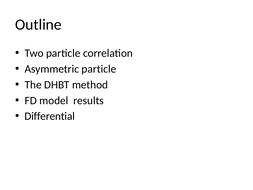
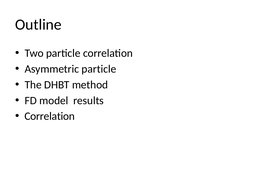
Differential at (50, 116): Differential -> Correlation
